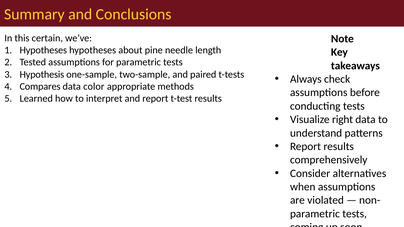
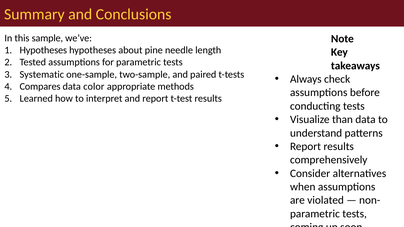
certain: certain -> sample
Hypothesis: Hypothesis -> Systematic
right: right -> than
